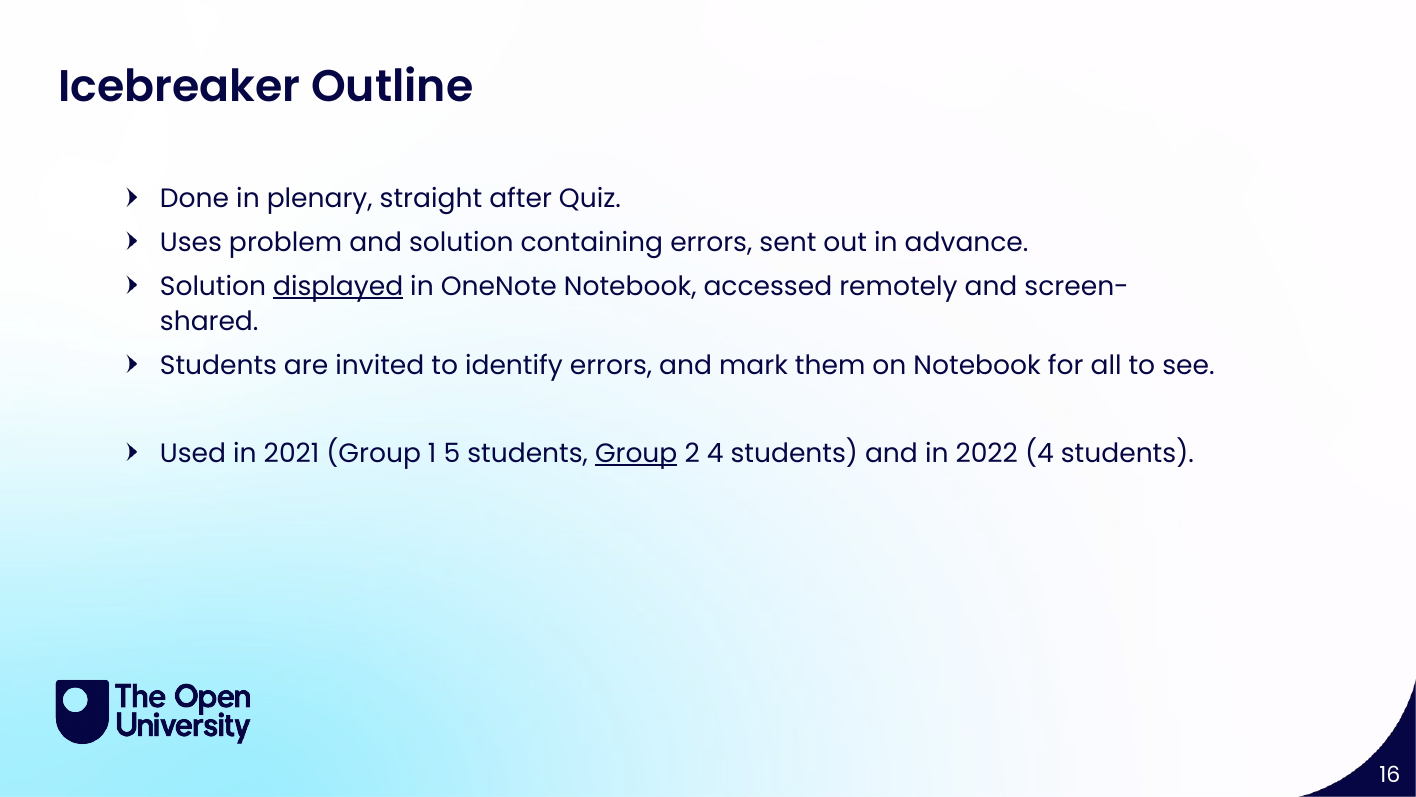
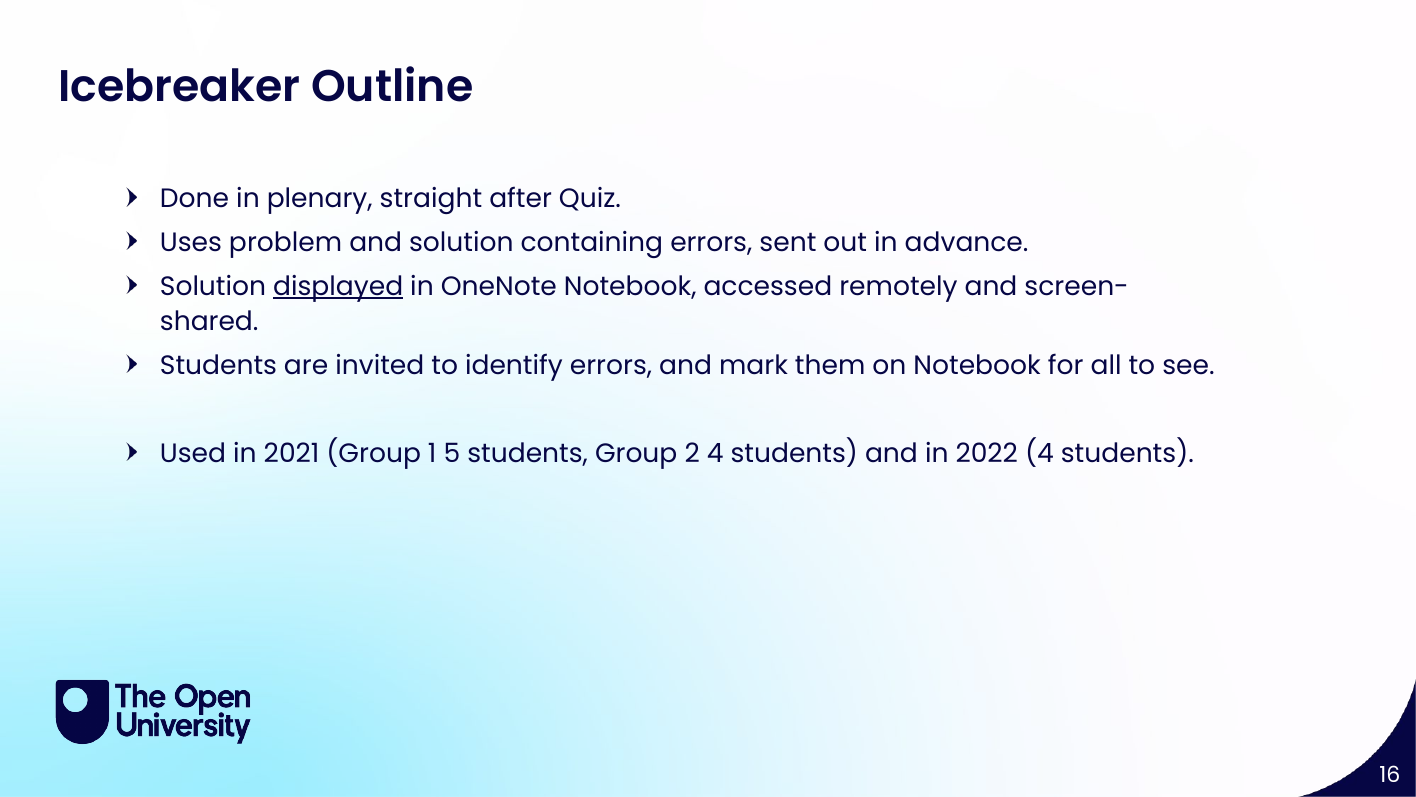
Group at (636, 453) underline: present -> none
